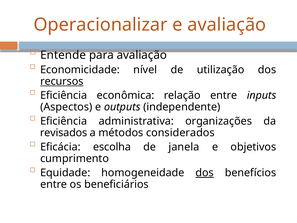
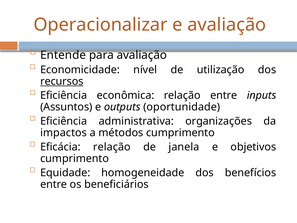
Aspectos: Aspectos -> Assuntos
independente: independente -> oportunidade
revisados: revisados -> impactos
métodos considerados: considerados -> cumprimento
Eficácia escolha: escolha -> relação
dos at (205, 173) underline: present -> none
